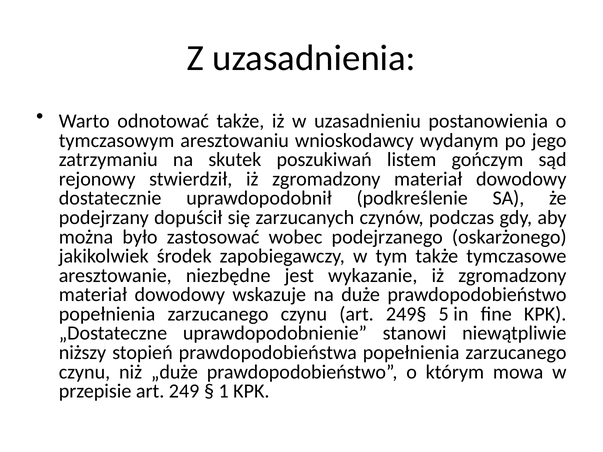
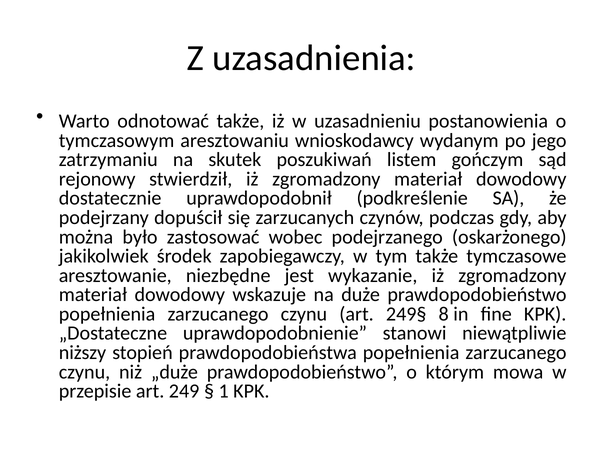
5: 5 -> 8
